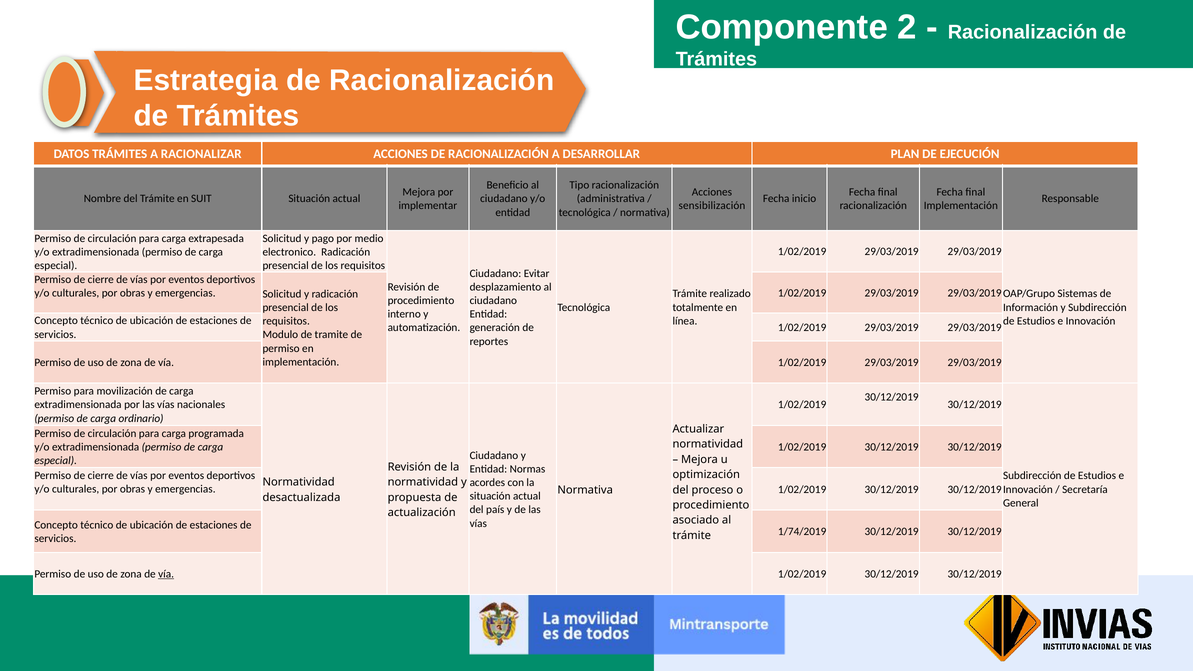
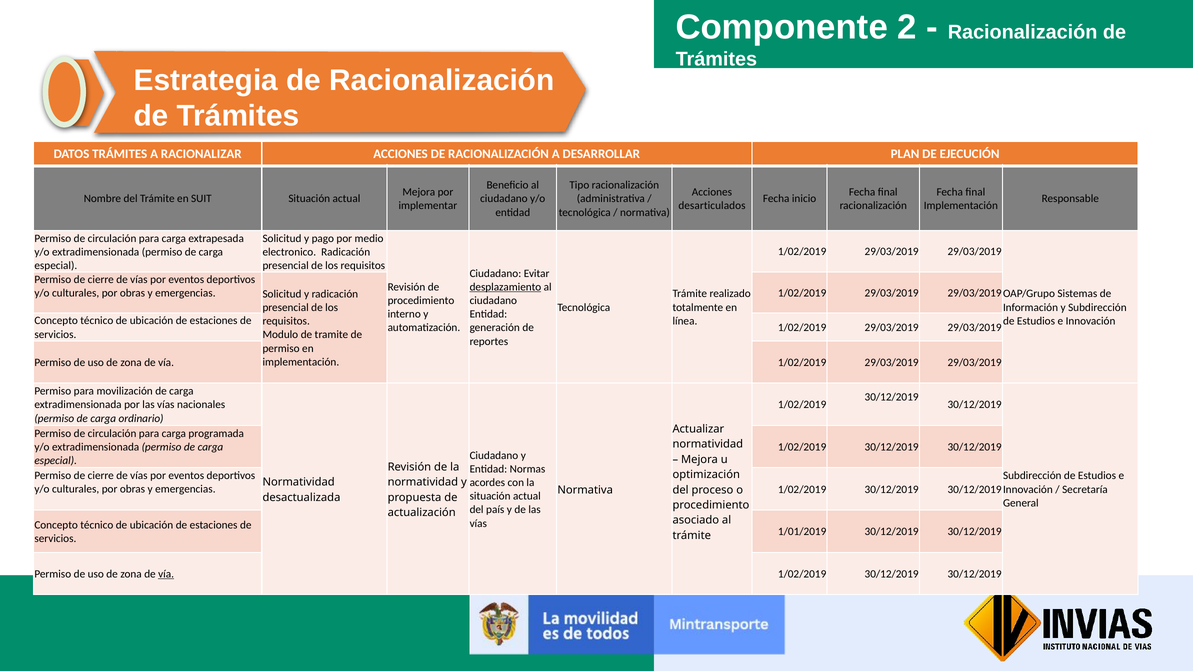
sensibilización: sensibilización -> desarticulados
desplazamiento underline: none -> present
1/74/2019: 1/74/2019 -> 1/01/2019
